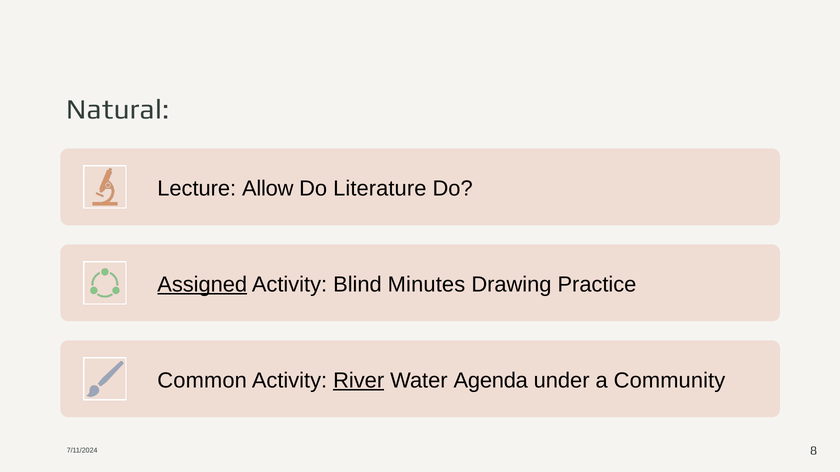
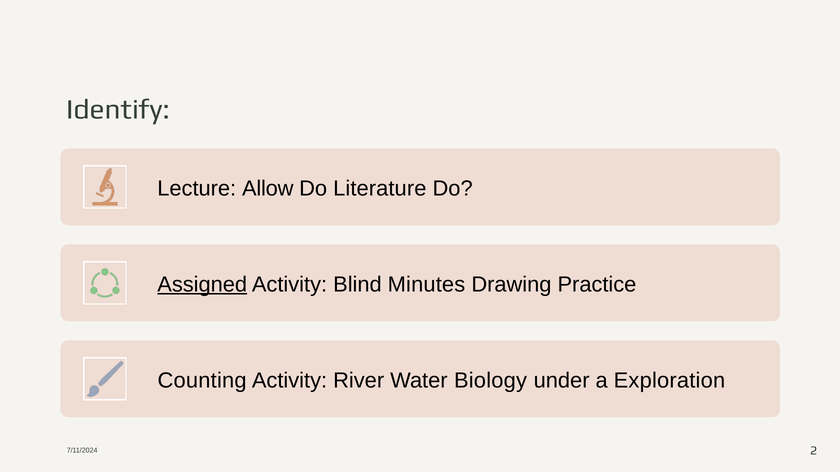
Natural: Natural -> Identify
Common: Common -> Counting
River underline: present -> none
Agenda: Agenda -> Biology
Community: Community -> Exploration
8: 8 -> 2
